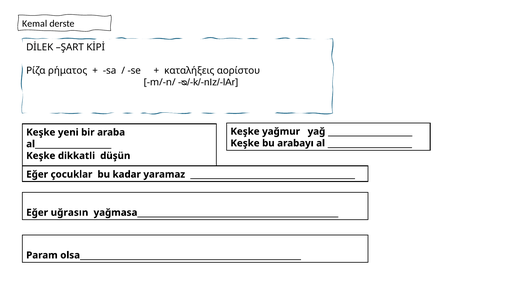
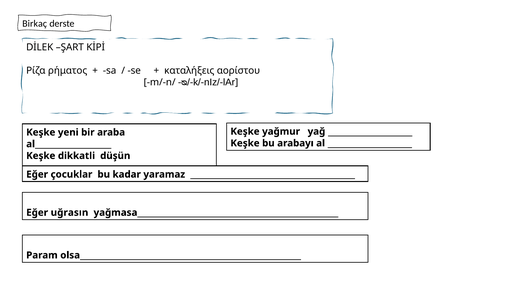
Kemal: Kemal -> Birkaç
